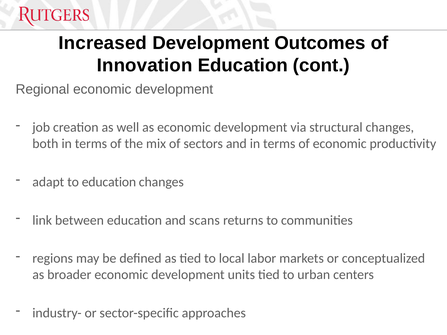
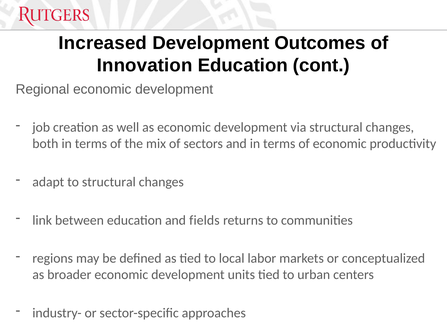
to education: education -> structural
scans: scans -> fields
